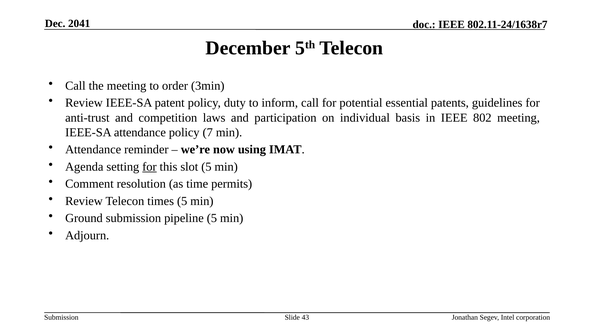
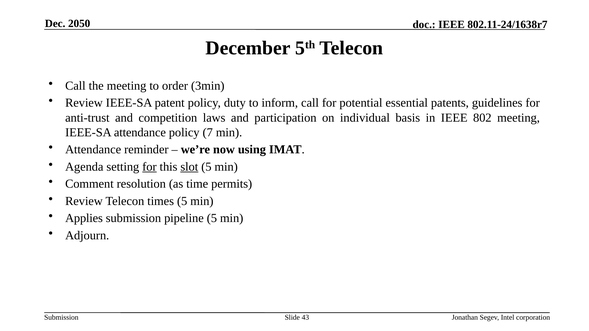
2041: 2041 -> 2050
slot underline: none -> present
Ground: Ground -> Applies
